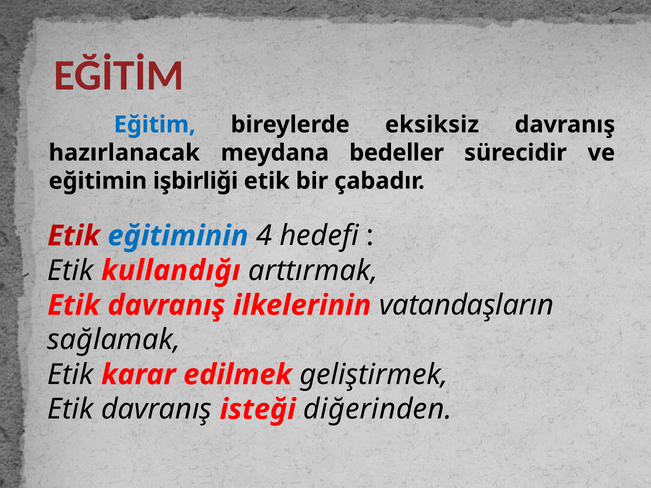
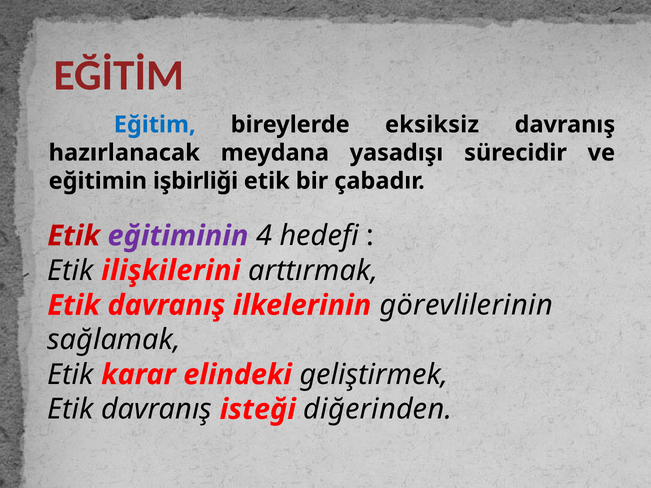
bedeller: bedeller -> yasadışı
eğitiminin colour: blue -> purple
kullandığı: kullandığı -> ilişkilerini
vatandaşların: vatandaşların -> görevlilerinin
edilmek: edilmek -> elindeki
